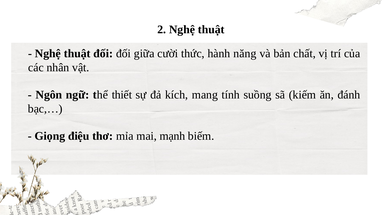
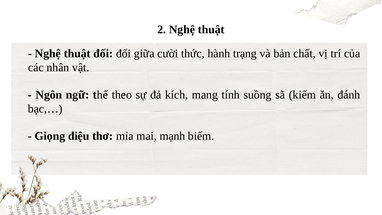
năng: năng -> trạng
thiết: thiết -> theo
